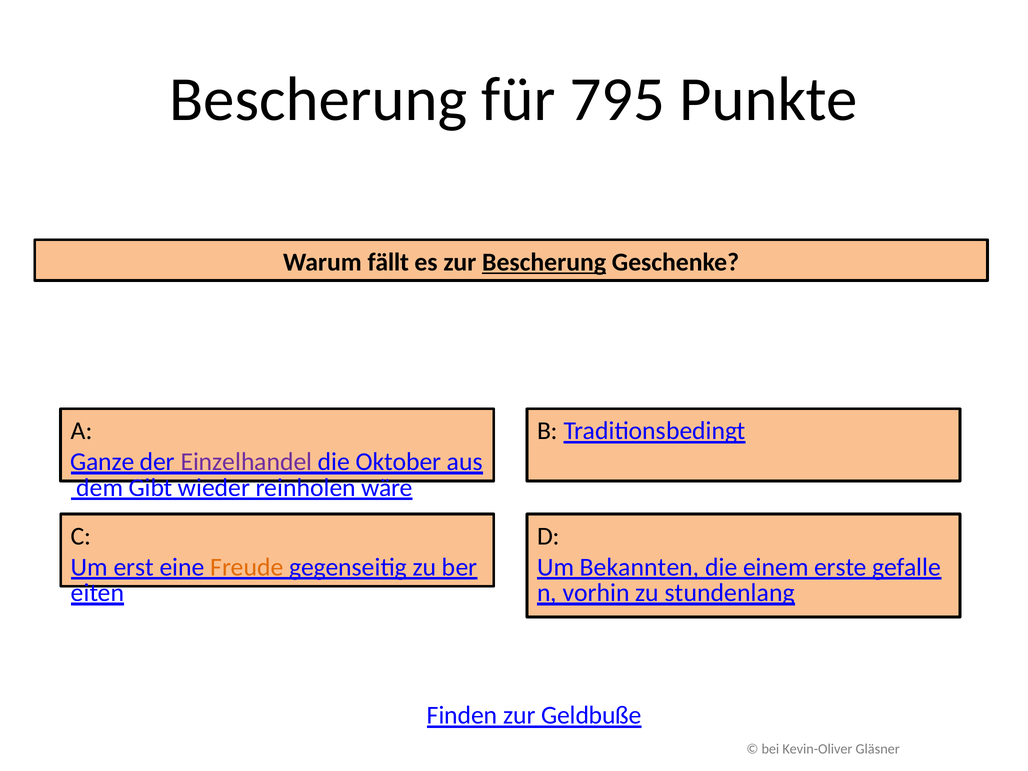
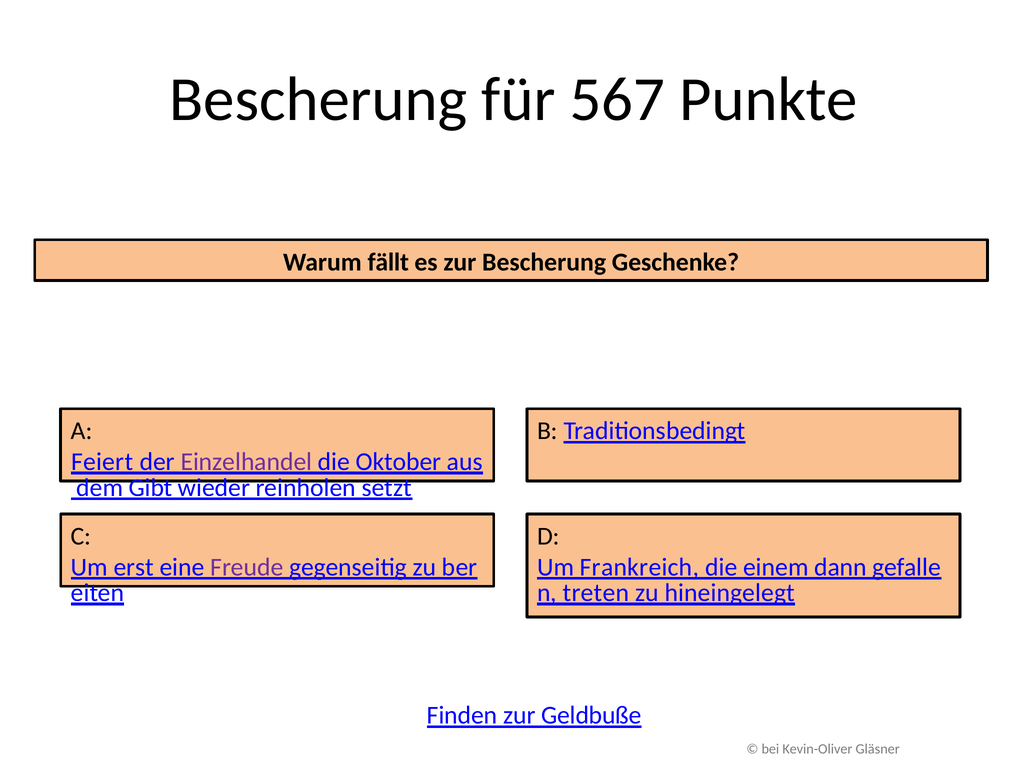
795: 795 -> 567
Bescherung at (544, 262) underline: present -> none
Ganze: Ganze -> Feiert
wäre: wäre -> setzt
Freude colour: orange -> purple
Bekannten: Bekannten -> Frankreich
erste: erste -> dann
vorhin: vorhin -> treten
stundenlang: stundenlang -> hineingelegt
